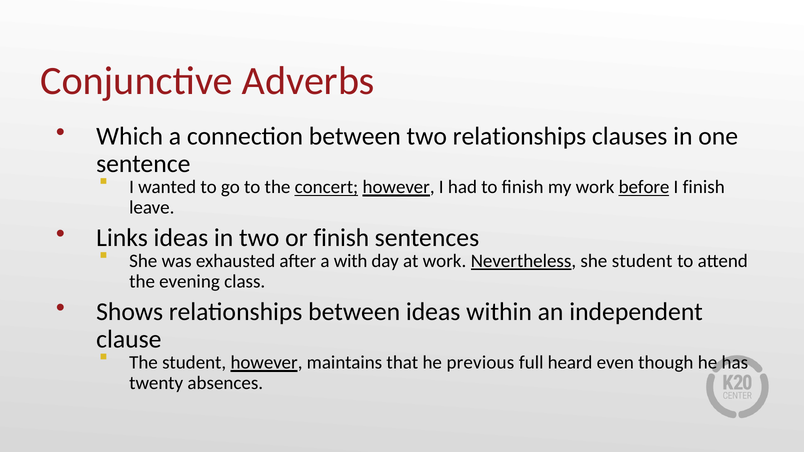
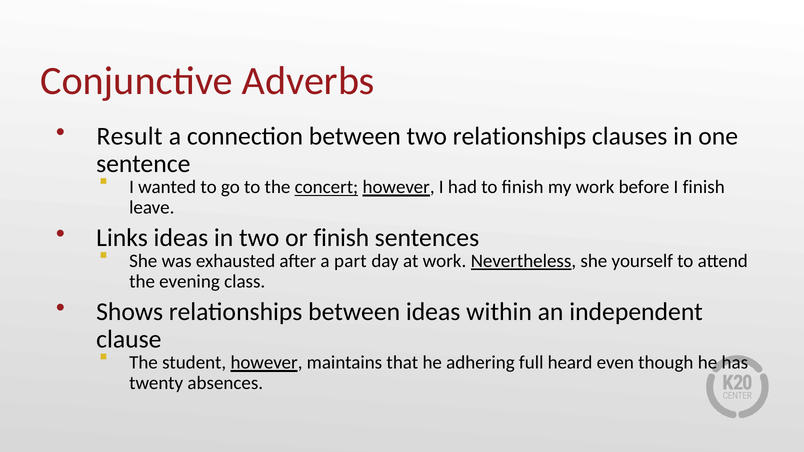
Which: Which -> Result
before underline: present -> none
with: with -> part
she student: student -> yourself
previous: previous -> adhering
